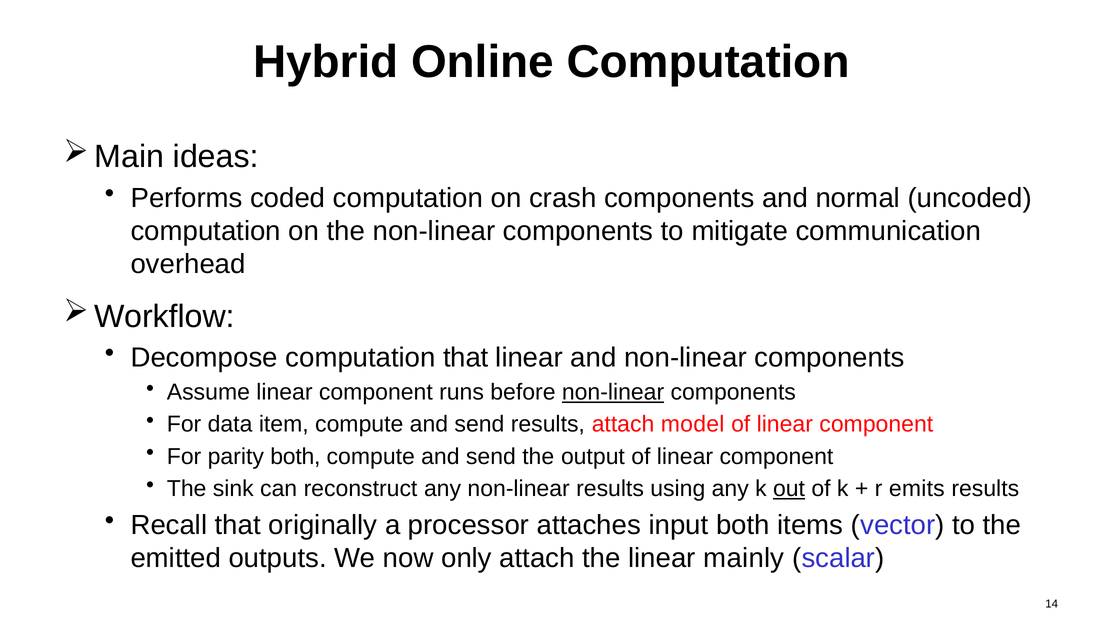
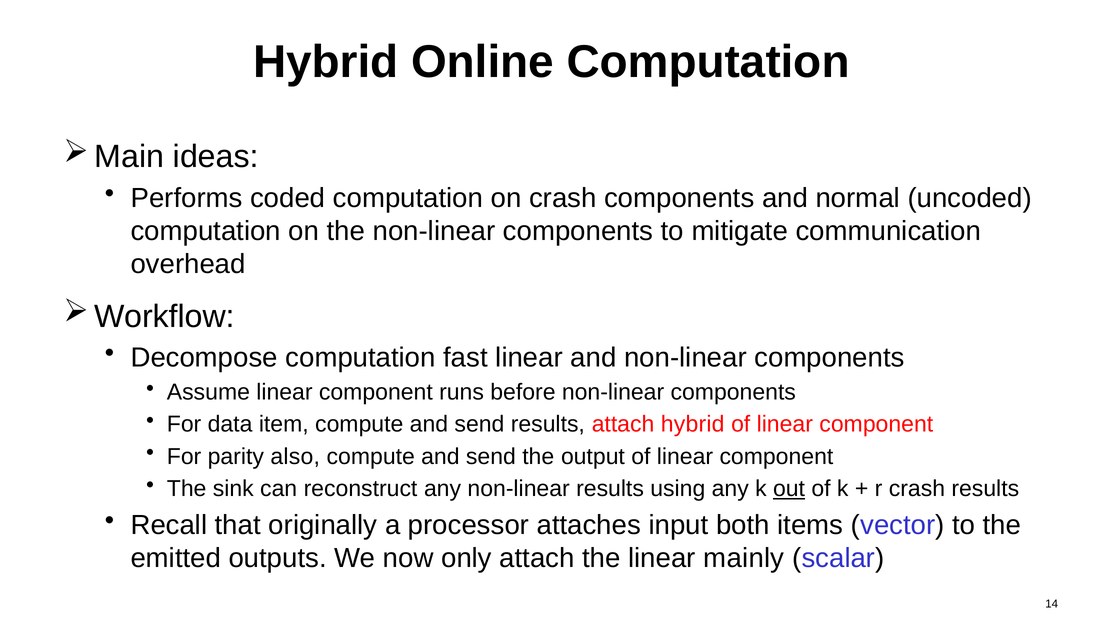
computation that: that -> fast
non-linear at (613, 392) underline: present -> none
attach model: model -> hybrid
parity both: both -> also
r emits: emits -> crash
